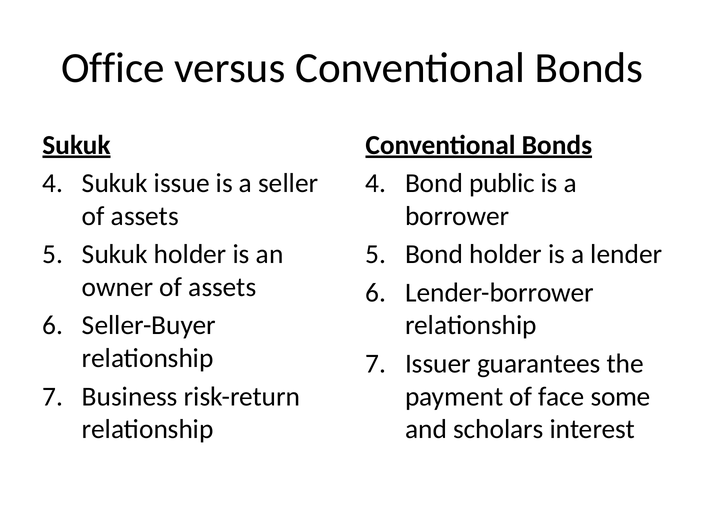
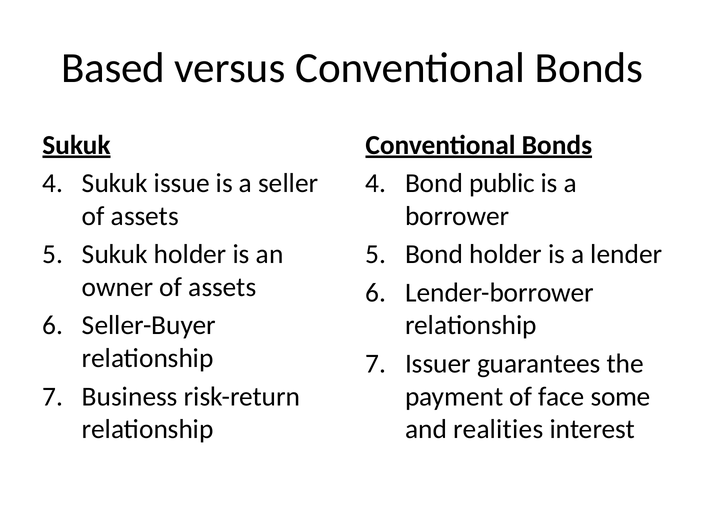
Office: Office -> Based
scholars: scholars -> realities
